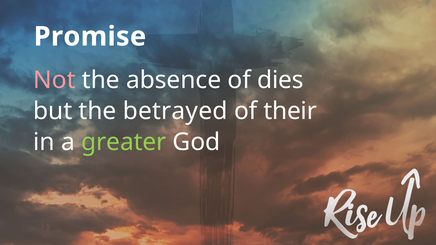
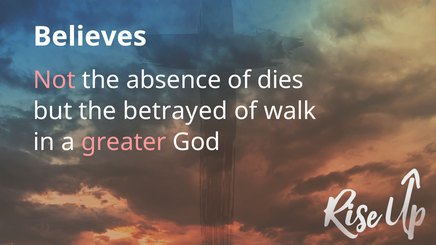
Promise: Promise -> Believes
their: their -> walk
greater colour: light green -> pink
